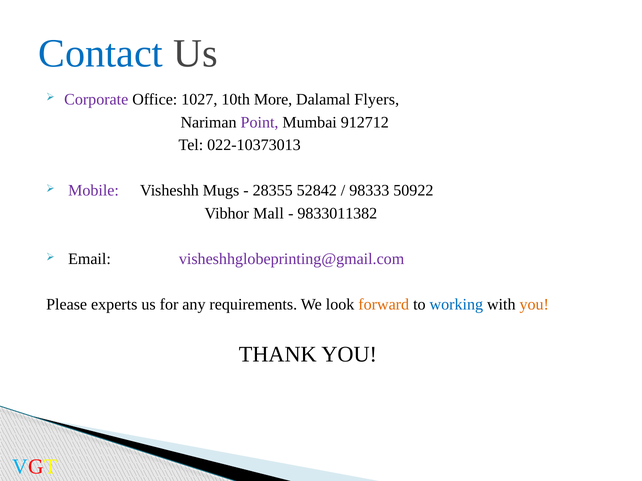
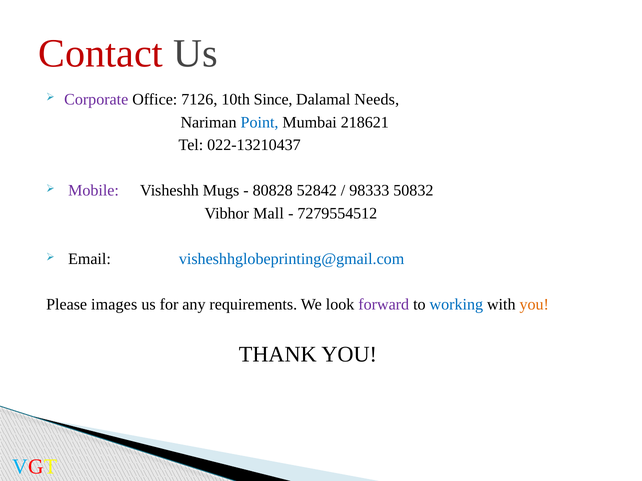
Contact colour: blue -> red
1027: 1027 -> 7126
More: More -> Since
Flyers: Flyers -> Needs
Point colour: purple -> blue
912712: 912712 -> 218621
022-10373013: 022-10373013 -> 022-13210437
28355: 28355 -> 80828
50922: 50922 -> 50832
9833011382: 9833011382 -> 7279554512
visheshhglobeprinting@gmail.com colour: purple -> blue
experts: experts -> images
forward colour: orange -> purple
